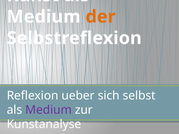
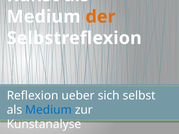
Medium at (49, 110) colour: purple -> blue
